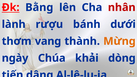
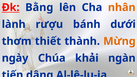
nhân colour: red -> orange
vang: vang -> thiết
dòng: dòng -> ngàn
